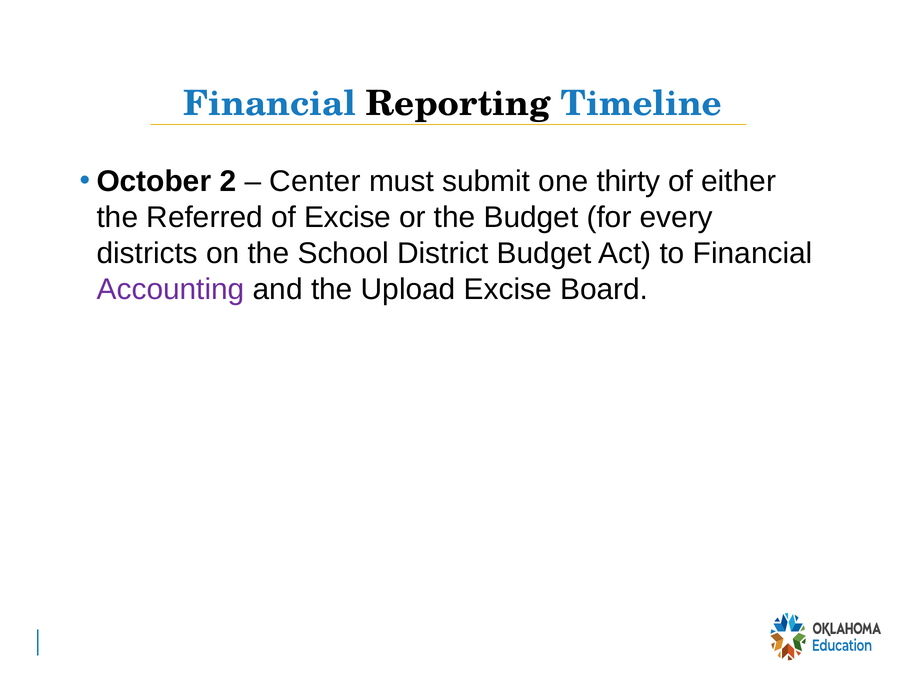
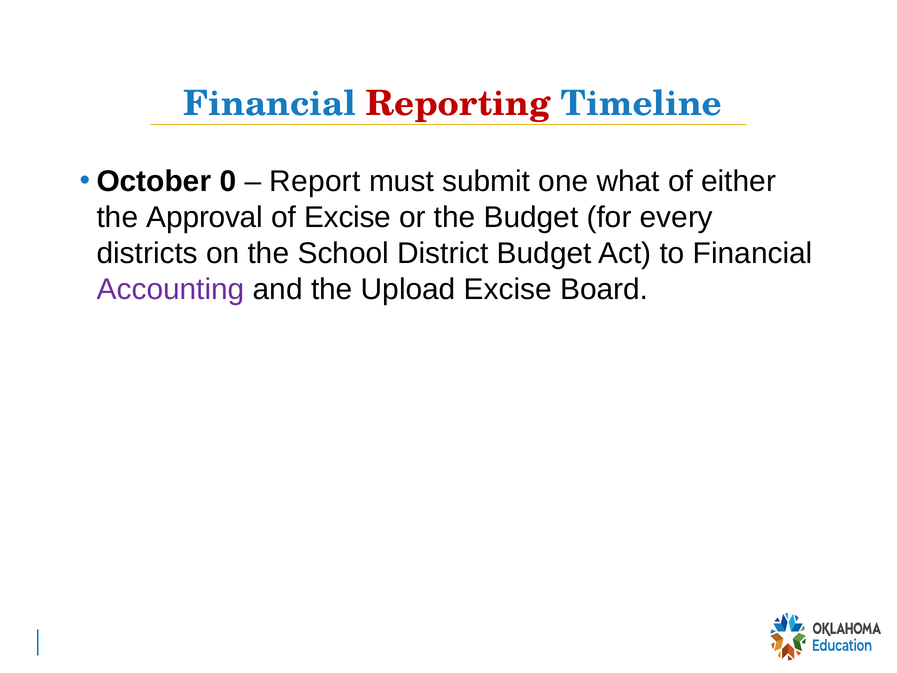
Reporting colour: black -> red
2: 2 -> 0
Center: Center -> Report
thirty: thirty -> what
Referred: Referred -> Approval
